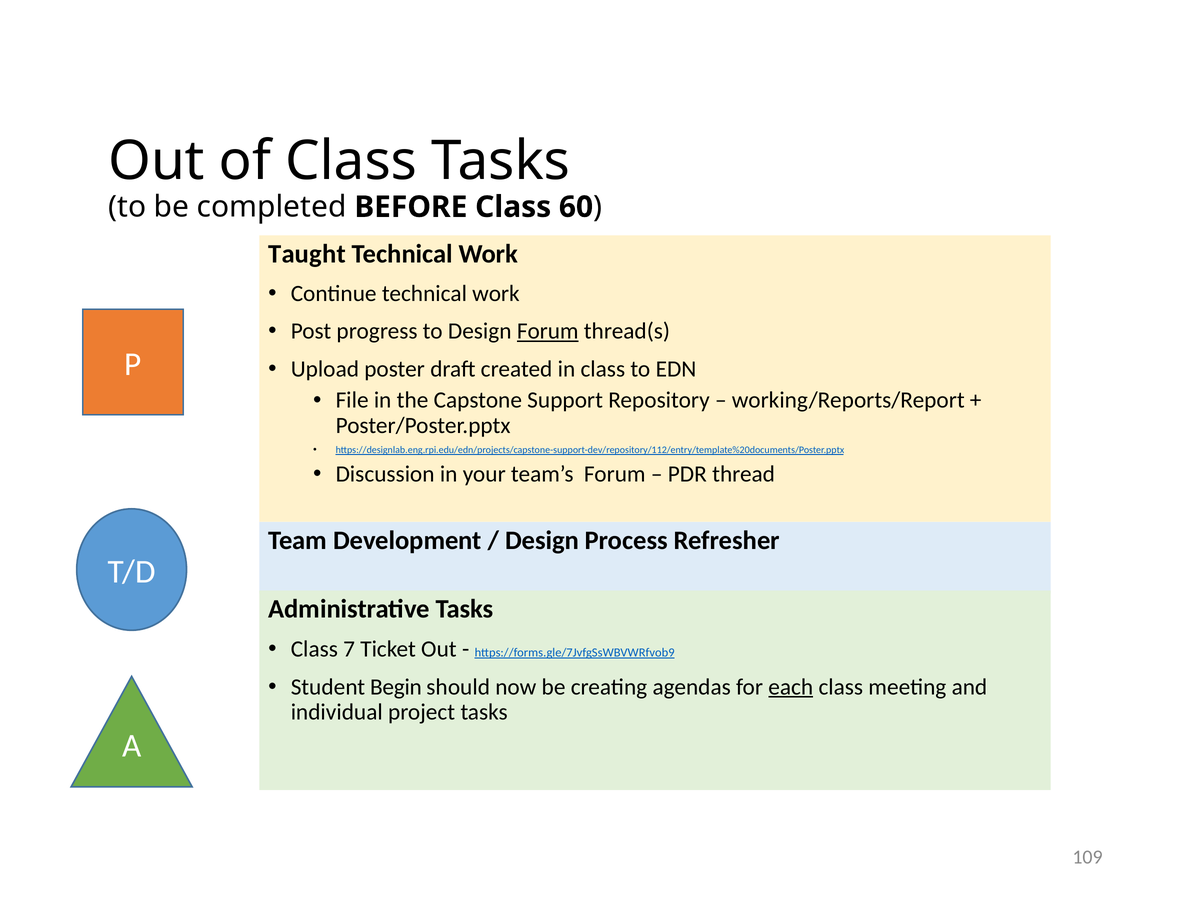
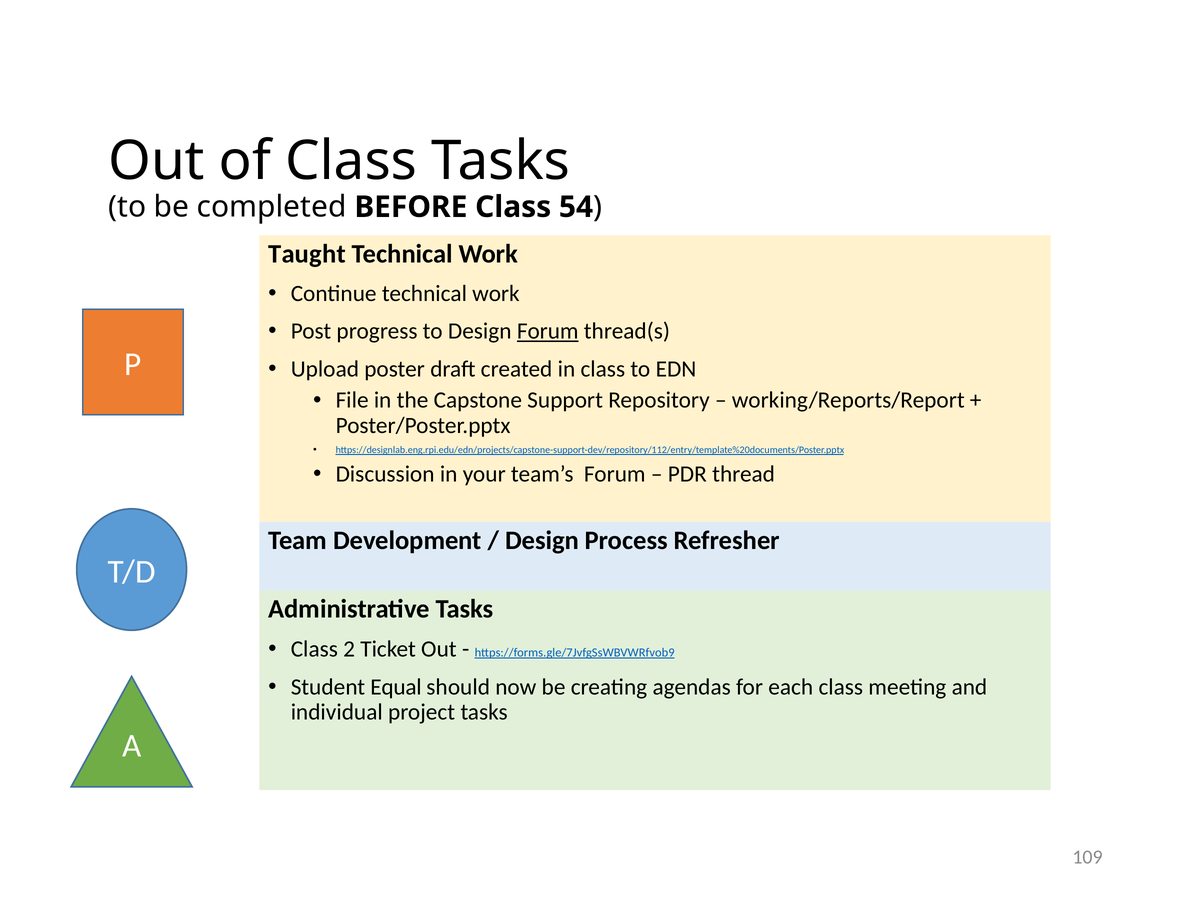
60: 60 -> 54
7: 7 -> 2
Begin: Begin -> Equal
each underline: present -> none
